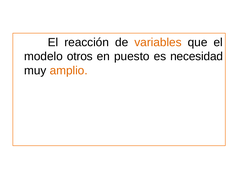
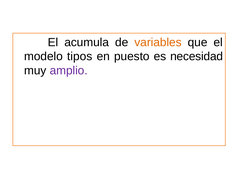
reacción: reacción -> acumula
otros: otros -> tipos
amplio colour: orange -> purple
